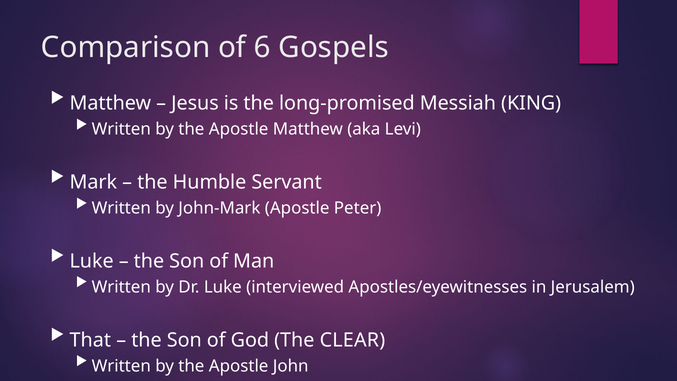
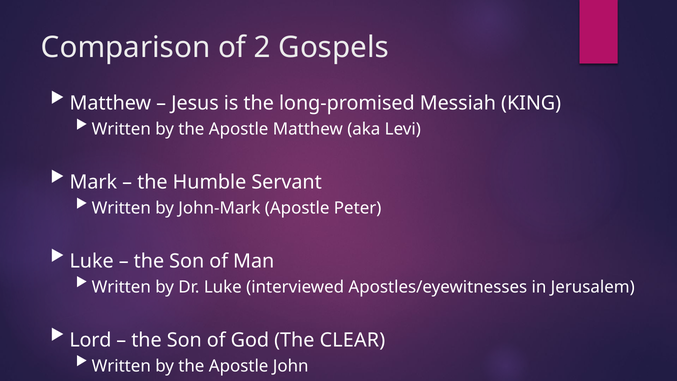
6: 6 -> 2
That: That -> Lord
